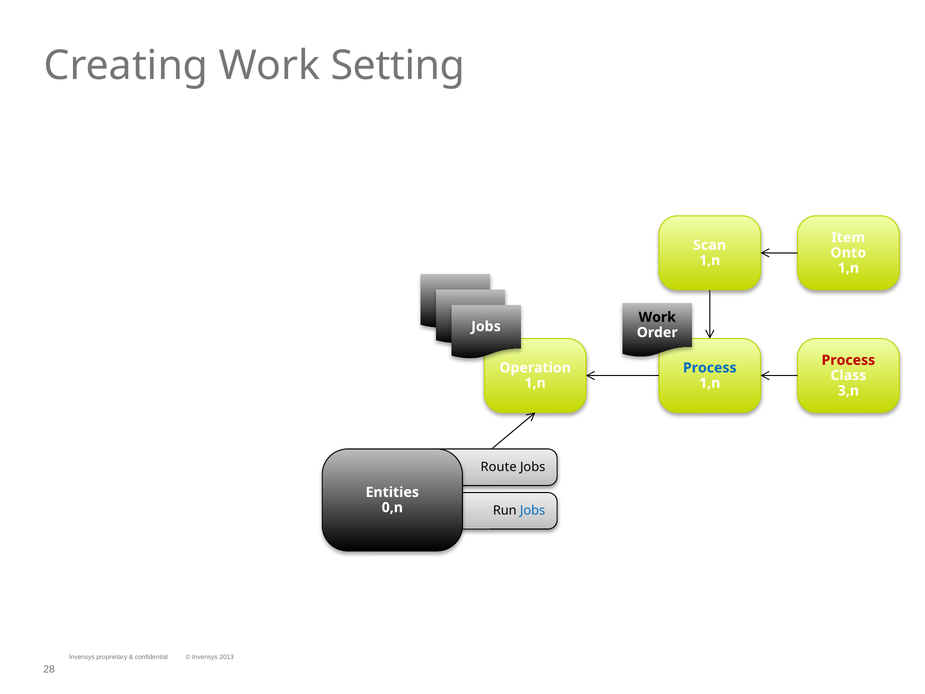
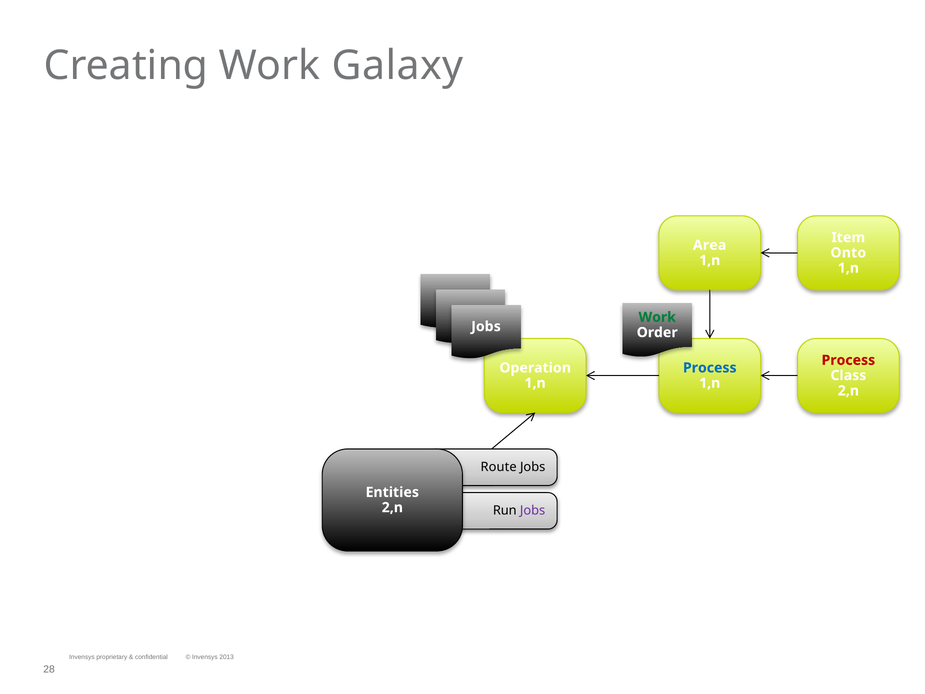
Setting: Setting -> Galaxy
Scan: Scan -> Area
Work at (657, 317) colour: black -> green
3,n at (848, 391): 3,n -> 2,n
0,n at (392, 507): 0,n -> 2,n
Jobs at (533, 511) colour: blue -> purple
